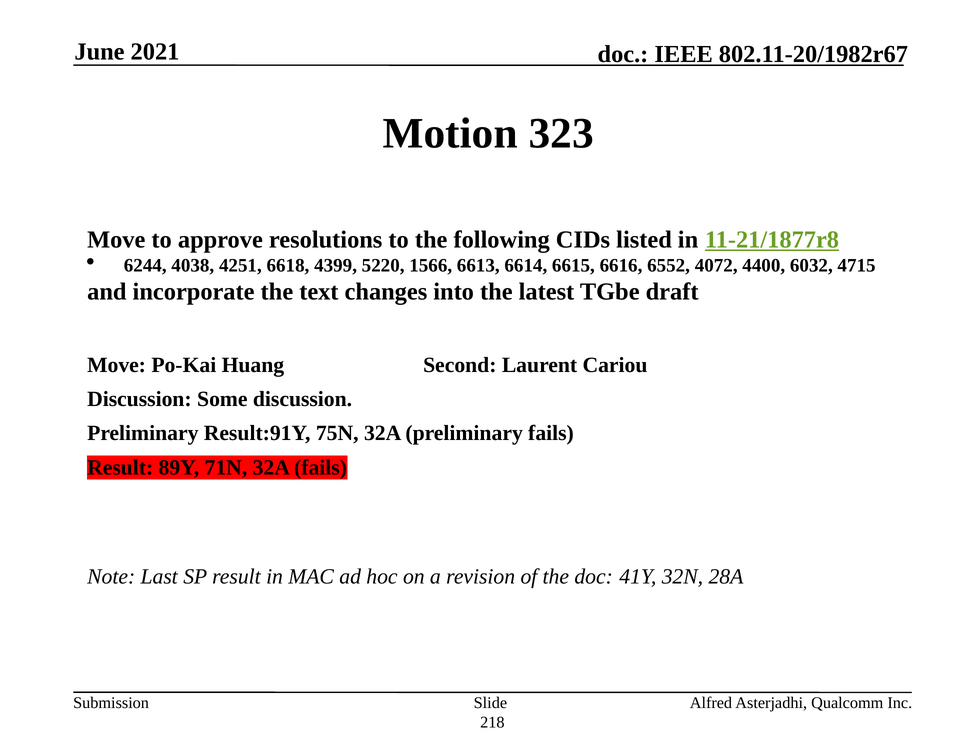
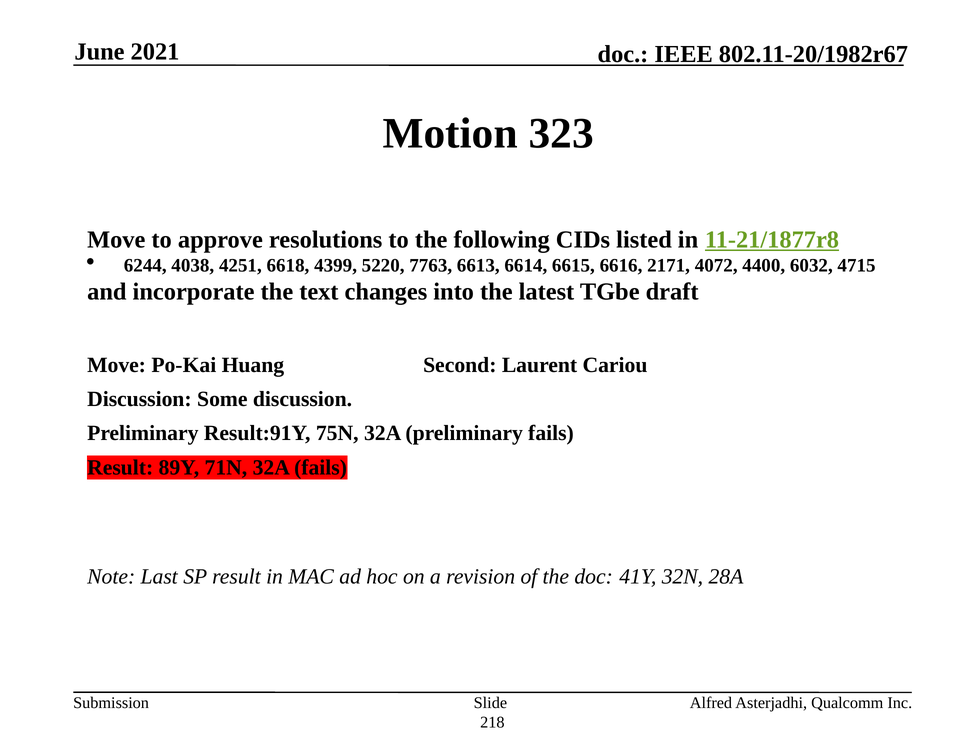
1566: 1566 -> 7763
6552: 6552 -> 2171
